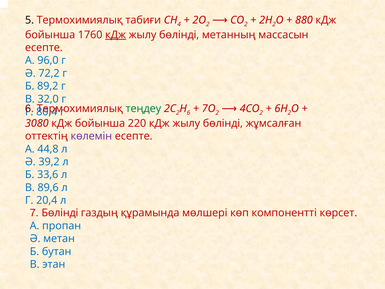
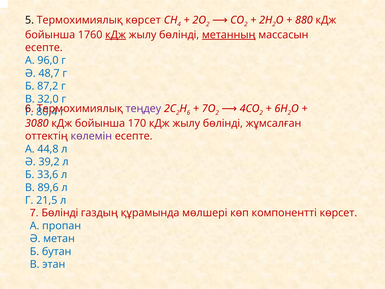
Термохимиялық табиғи: табиғи -> көрсет
метанның underline: none -> present
72,2: 72,2 -> 48,7
89,2: 89,2 -> 87,2
теңдеу colour: green -> purple
220: 220 -> 170
20,4: 20,4 -> 21,5
